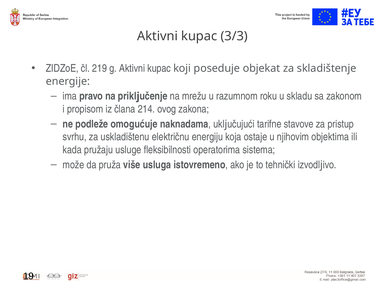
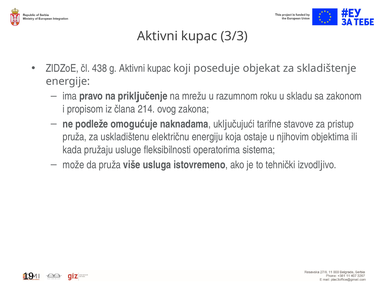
219: 219 -> 438
svrhu at (75, 137): svrhu -> pruža
